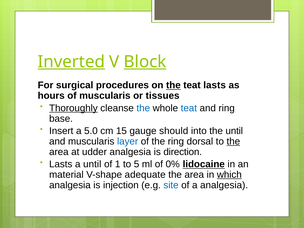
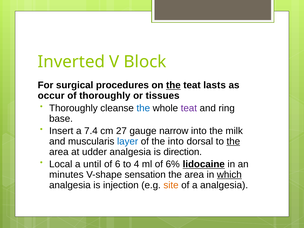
Inverted underline: present -> none
Block underline: present -> none
hours: hours -> occur
of muscularis: muscularis -> thoroughly
Thoroughly at (73, 108) underline: present -> none
teat at (189, 108) colour: blue -> purple
5.0: 5.0 -> 7.4
15: 15 -> 27
should: should -> narrow
the until: until -> milk
the ring: ring -> into
Lasts at (61, 164): Lasts -> Local
1: 1 -> 6
5: 5 -> 4
0%: 0% -> 6%
material: material -> minutes
adequate: adequate -> sensation
site colour: blue -> orange
